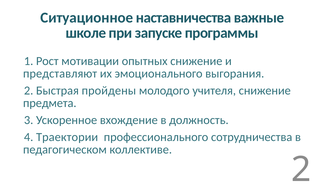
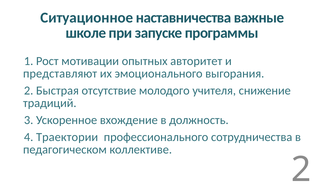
опытных снижение: снижение -> авторитет
пройдены: пройдены -> отсутствие
предмета: предмета -> традиций
